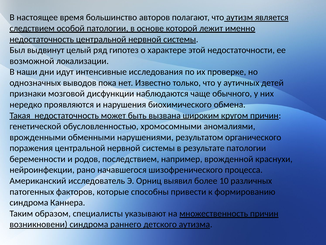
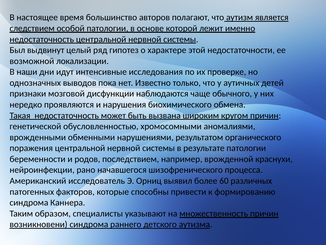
10: 10 -> 60
